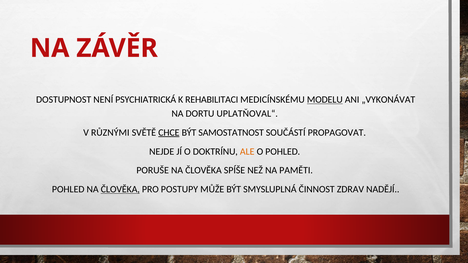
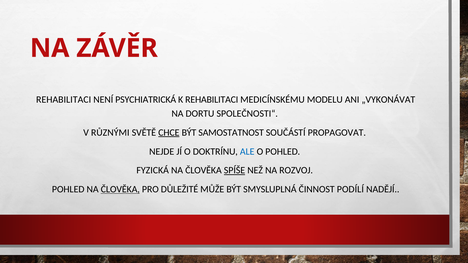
DOSTUPNOST at (64, 100): DOSTUPNOST -> REHABILITACI
MODELU underline: present -> none
UPLATŇOVAL“: UPLATŇOVAL“ -> SPOLEČNOSTI“
ALE colour: orange -> blue
PORUŠE: PORUŠE -> FYZICKÁ
SPÍŠE underline: none -> present
PAMĚTI: PAMĚTI -> ROZVOJ
POSTUPY: POSTUPY -> DŮLEŽITÉ
ZDRAV: ZDRAV -> PODÍLÍ
